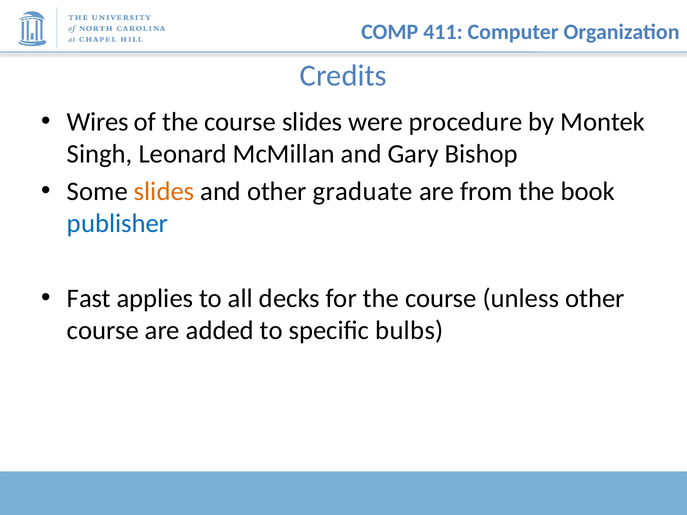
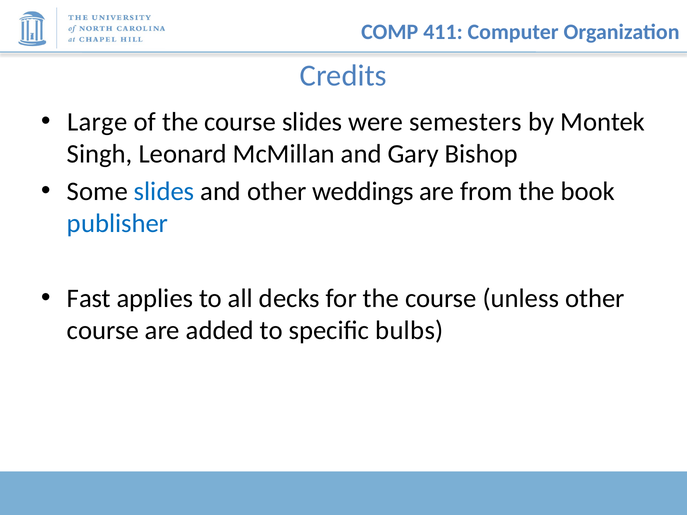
Wires: Wires -> Large
procedure: procedure -> semesters
slides at (164, 192) colour: orange -> blue
graduate: graduate -> weddings
